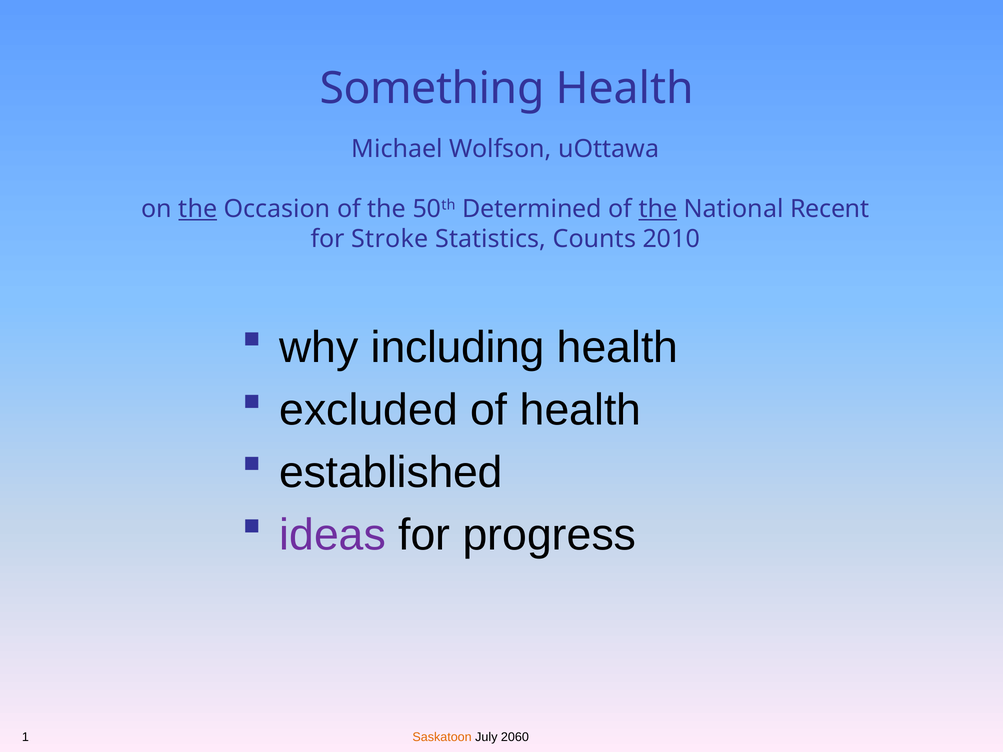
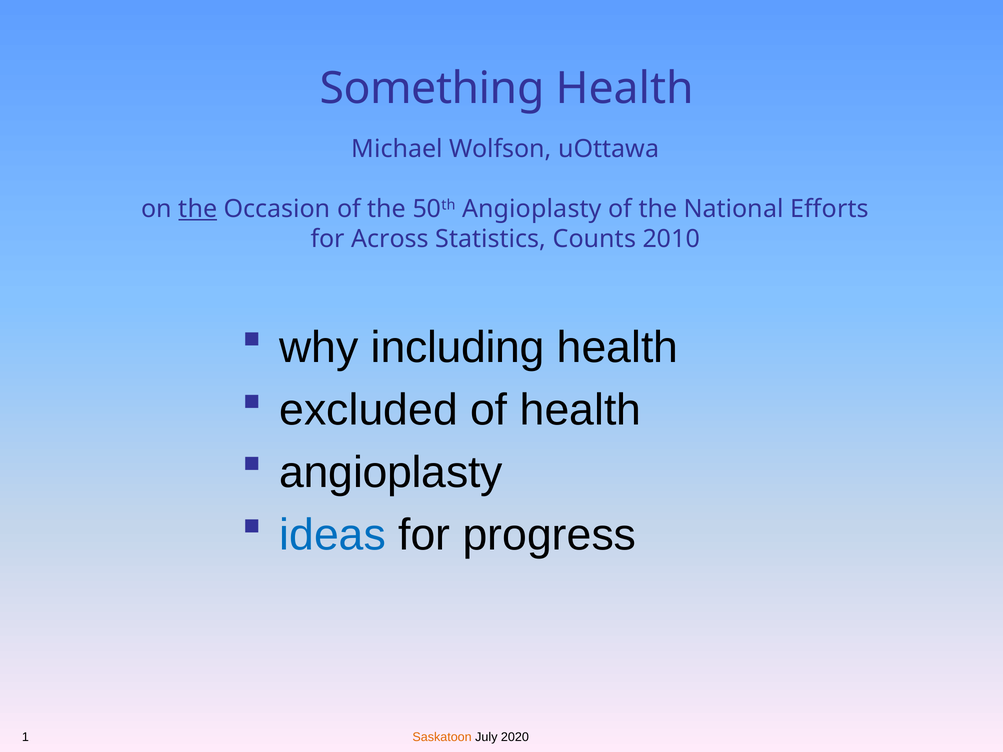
50th Determined: Determined -> Angioplasty
the at (658, 209) underline: present -> none
Recent: Recent -> Efforts
Stroke: Stroke -> Across
established at (391, 473): established -> angioplasty
ideas colour: purple -> blue
2060: 2060 -> 2020
